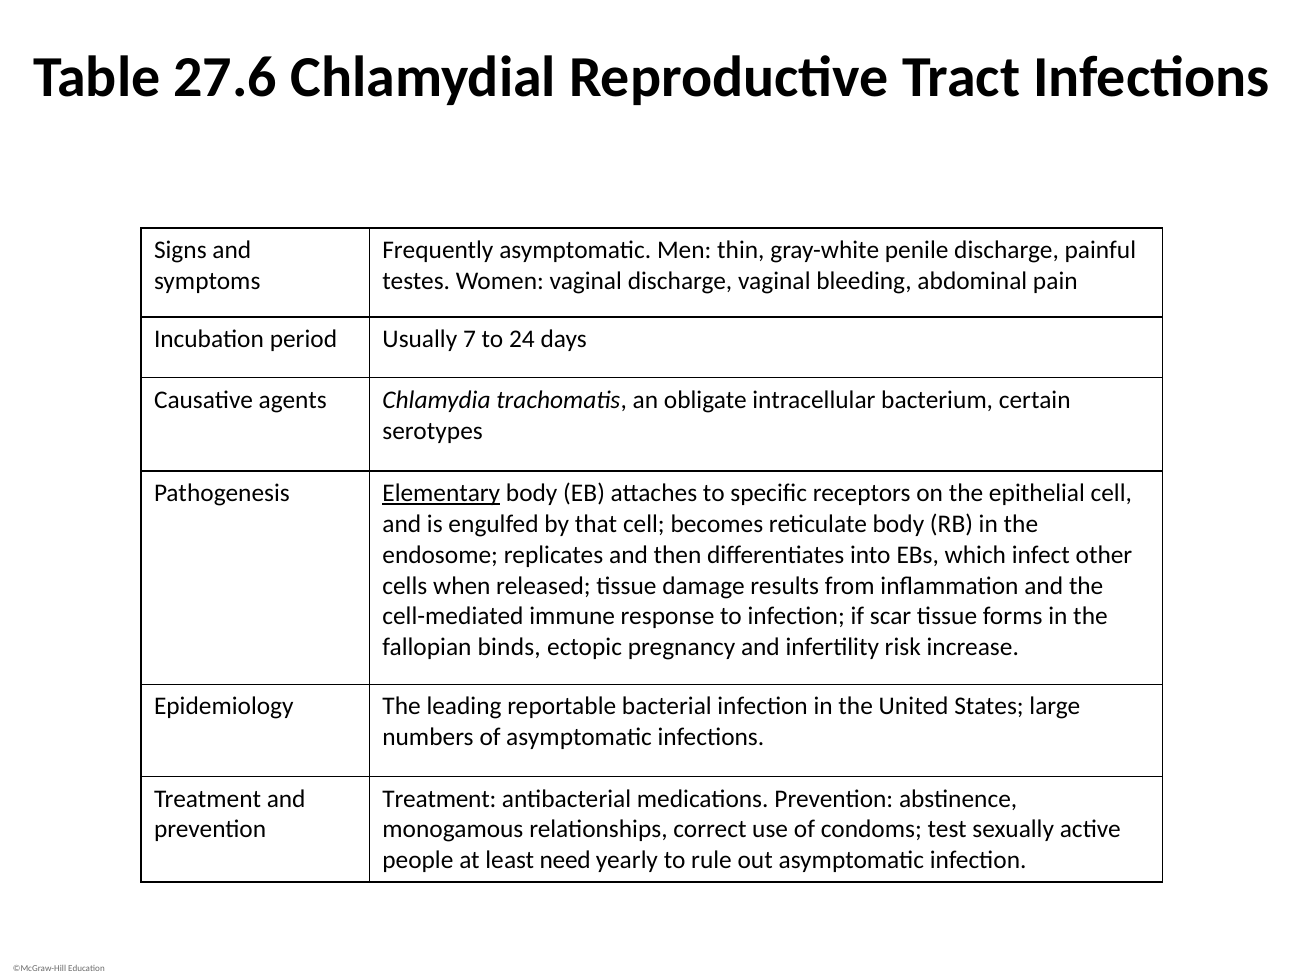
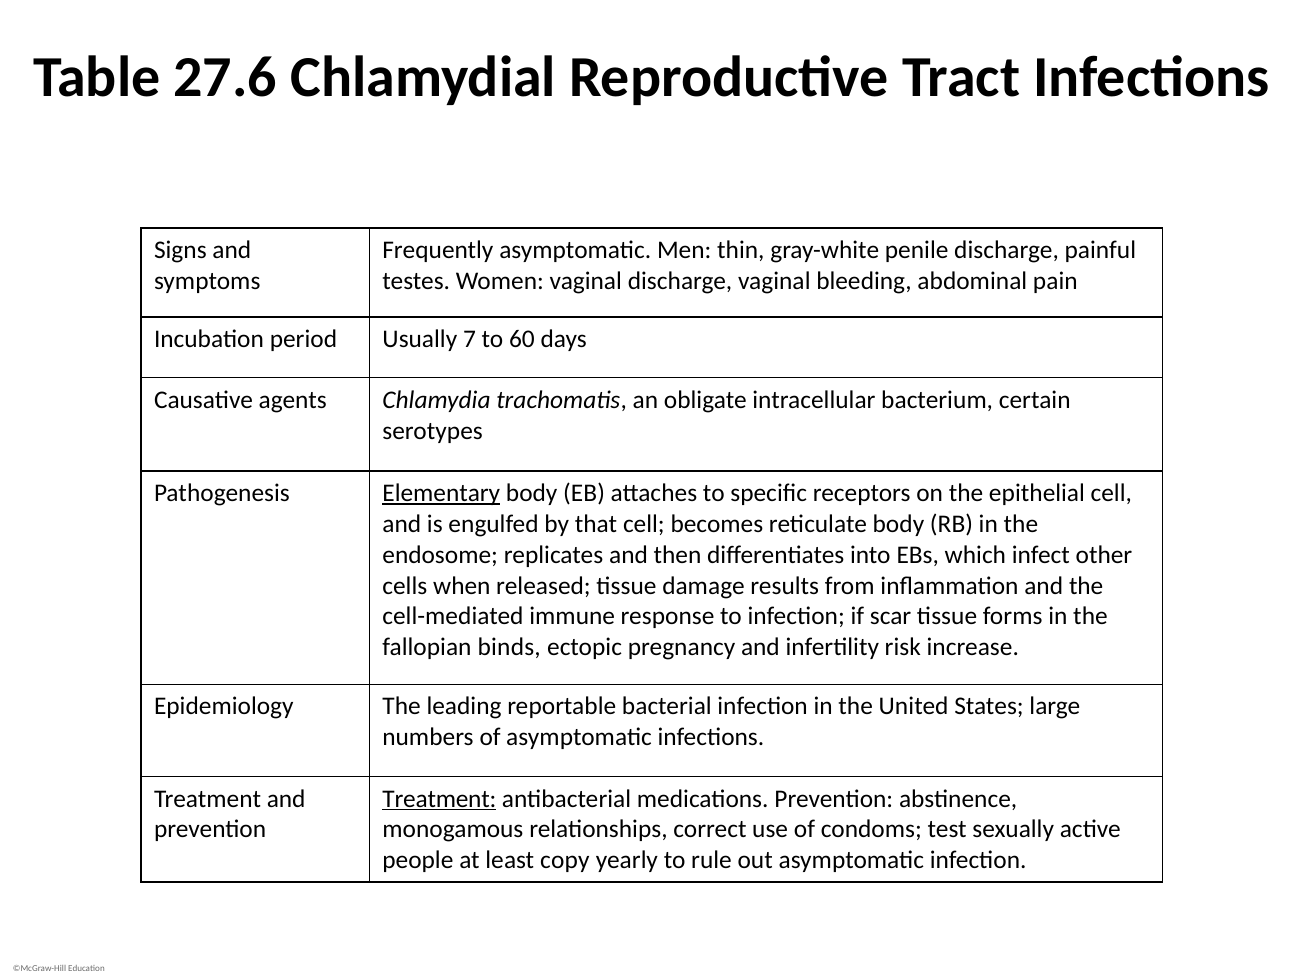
24: 24 -> 60
Treatment at (439, 799) underline: none -> present
need: need -> copy
